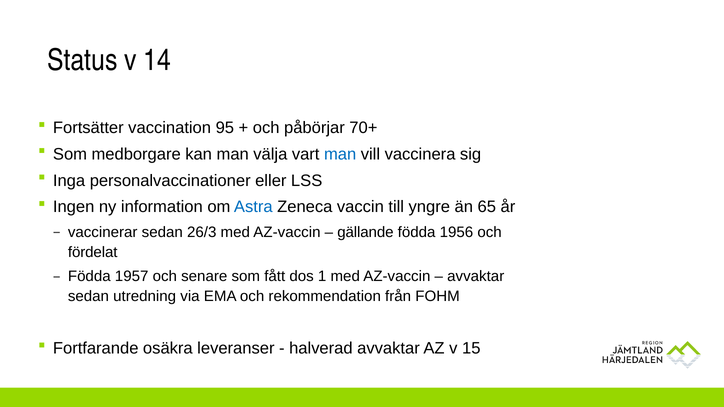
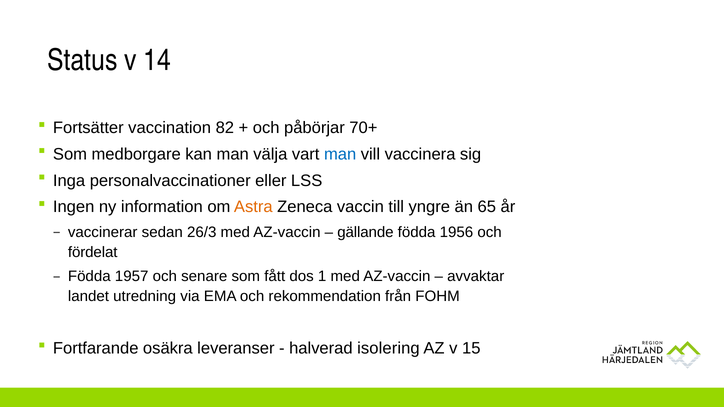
95: 95 -> 82
Astra colour: blue -> orange
sedan at (88, 297): sedan -> landet
halverad avvaktar: avvaktar -> isolering
